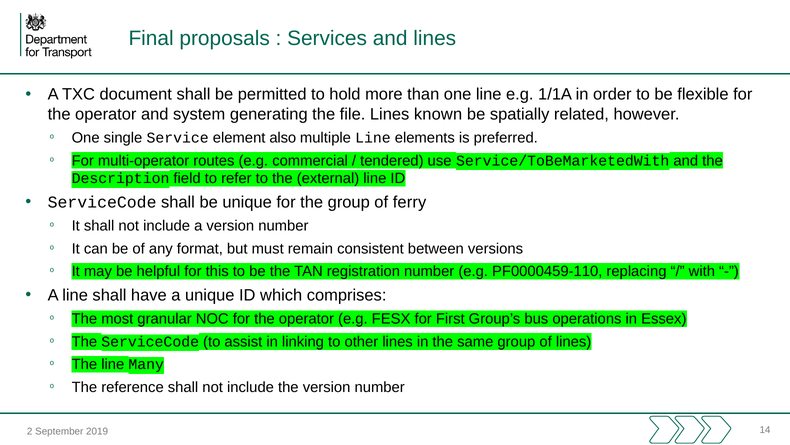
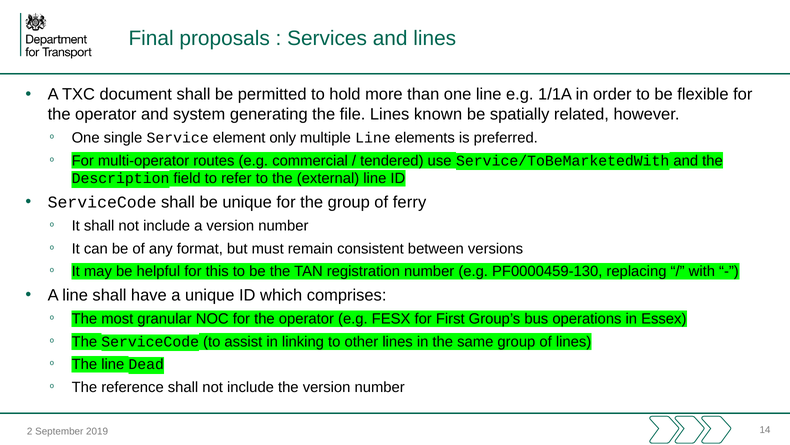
also: also -> only
PF0000459-110: PF0000459-110 -> PF0000459-130
Many: Many -> Dead
